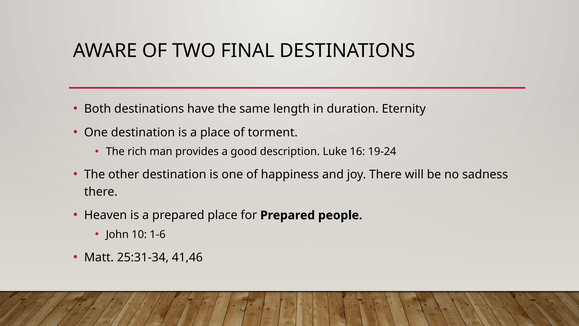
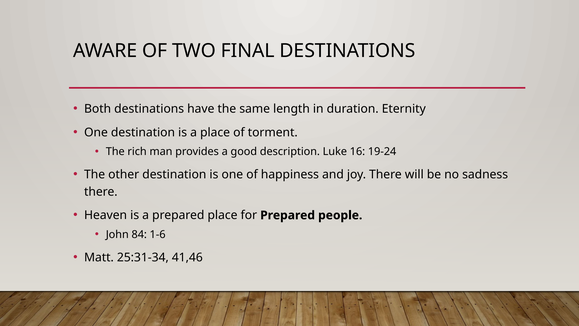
10: 10 -> 84
